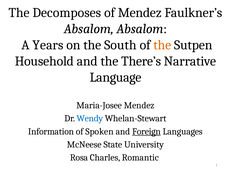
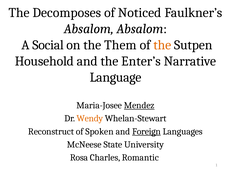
of Mendez: Mendez -> Noticed
Years: Years -> Social
South: South -> Them
There’s: There’s -> Enter’s
Mendez at (139, 106) underline: none -> present
Wendy colour: blue -> orange
Information: Information -> Reconstruct
